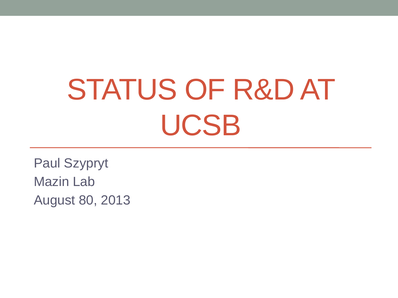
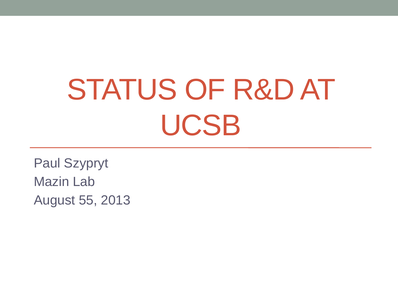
80: 80 -> 55
